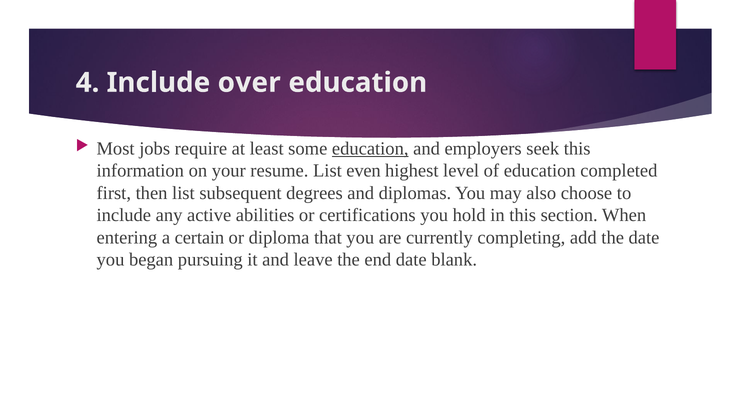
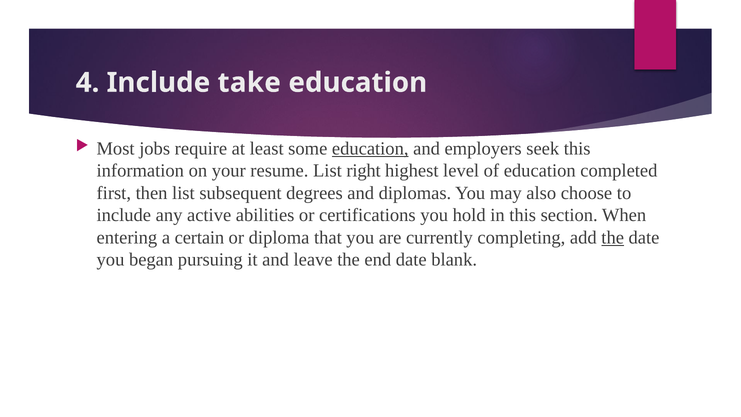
over: over -> take
even: even -> right
the at (613, 237) underline: none -> present
